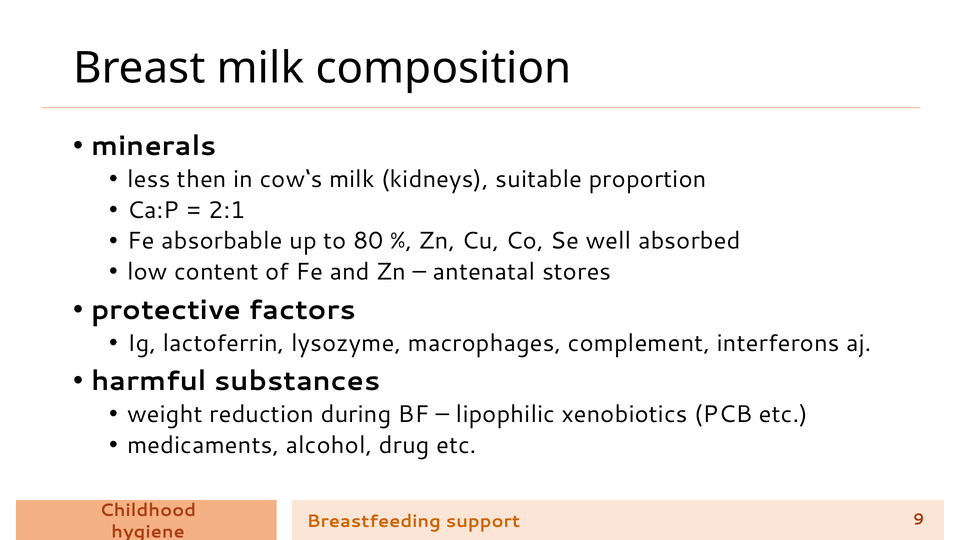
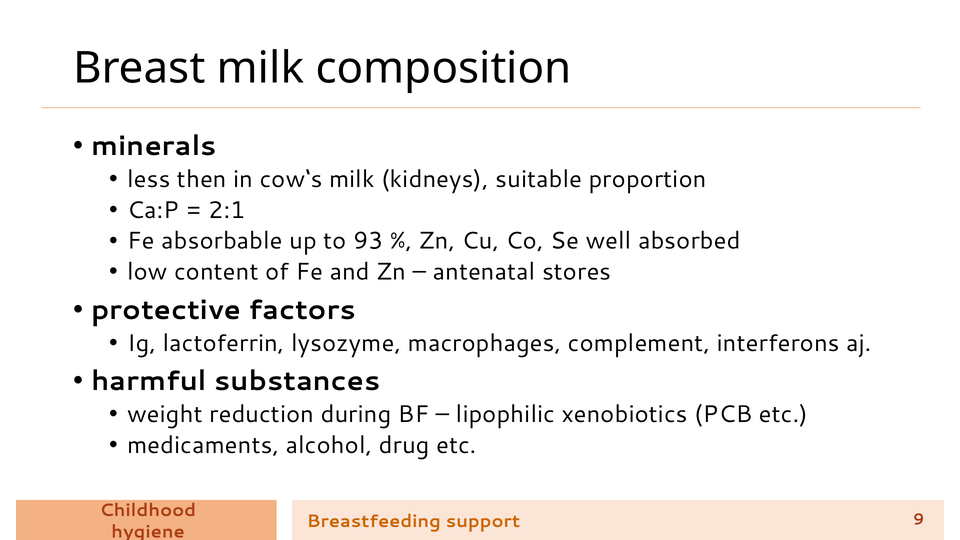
80: 80 -> 93
